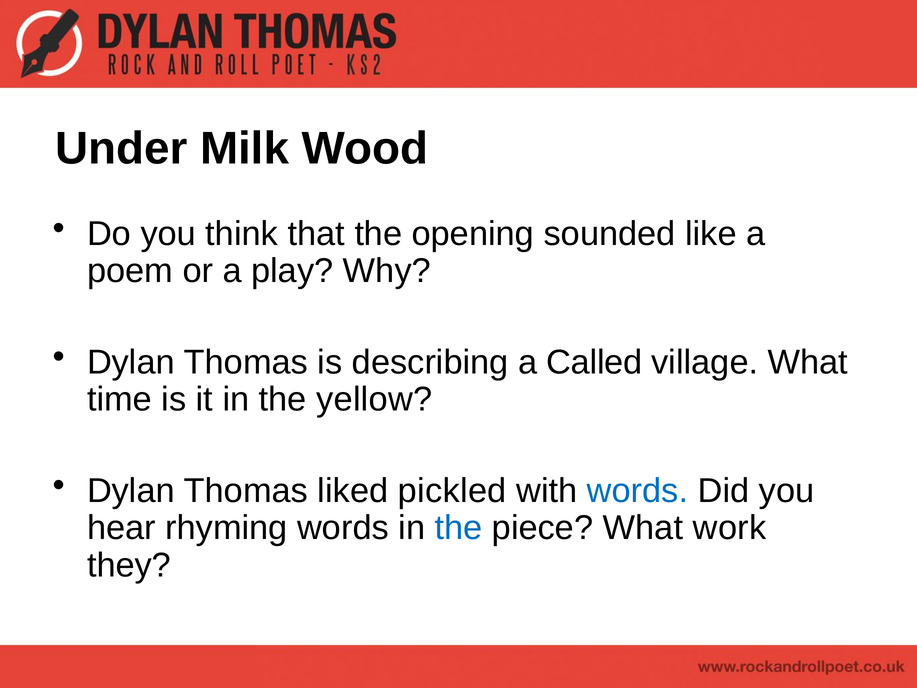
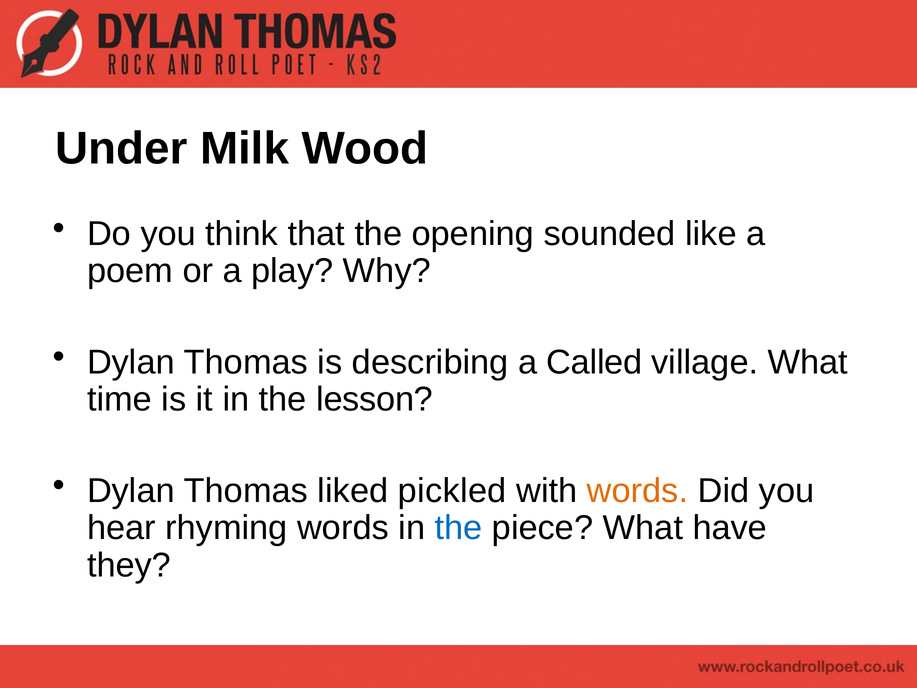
yellow: yellow -> lesson
words at (638, 491) colour: blue -> orange
work: work -> have
